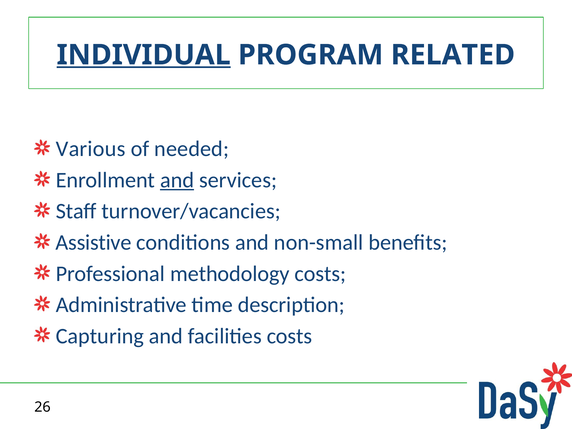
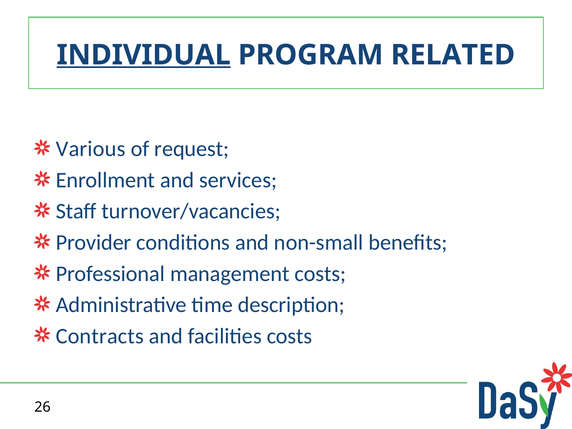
needed: needed -> request
and at (177, 180) underline: present -> none
Assistive: Assistive -> Provider
methodology: methodology -> management
Capturing: Capturing -> Contracts
